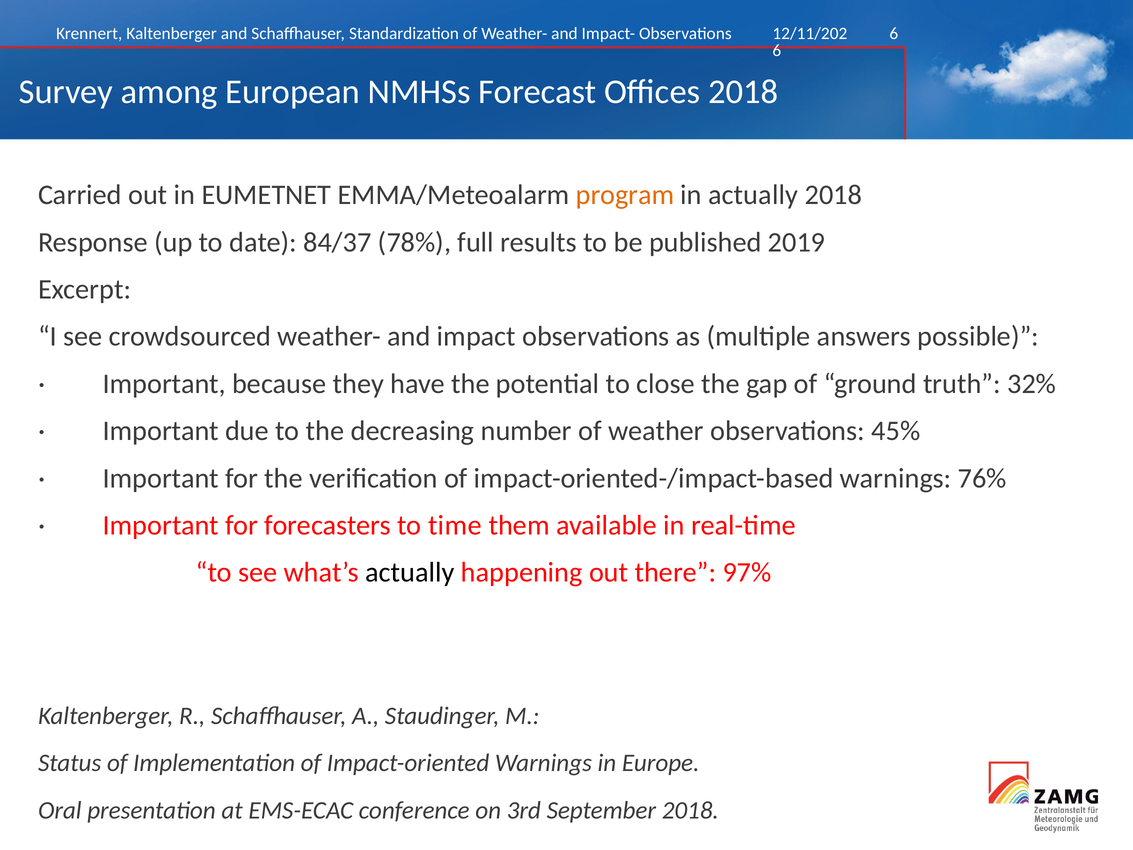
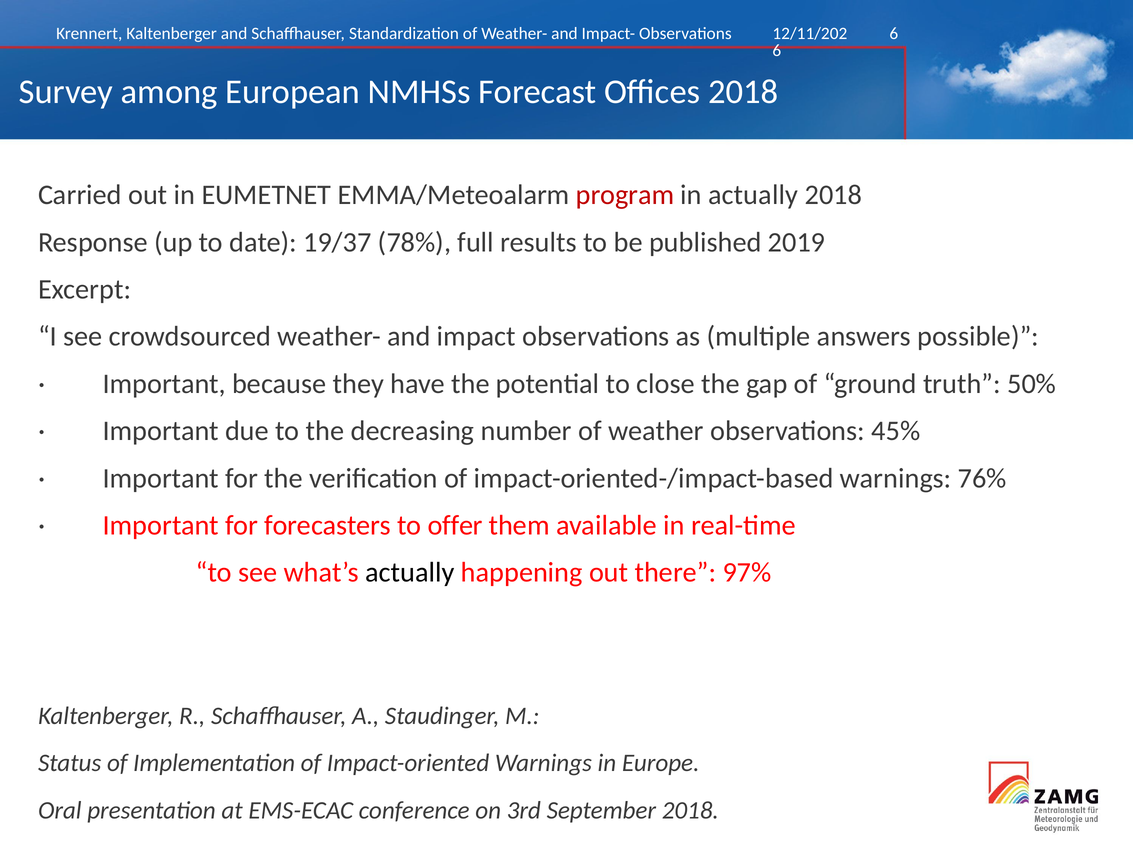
program colour: orange -> red
84/37: 84/37 -> 19/37
32%: 32% -> 50%
time: time -> offer
